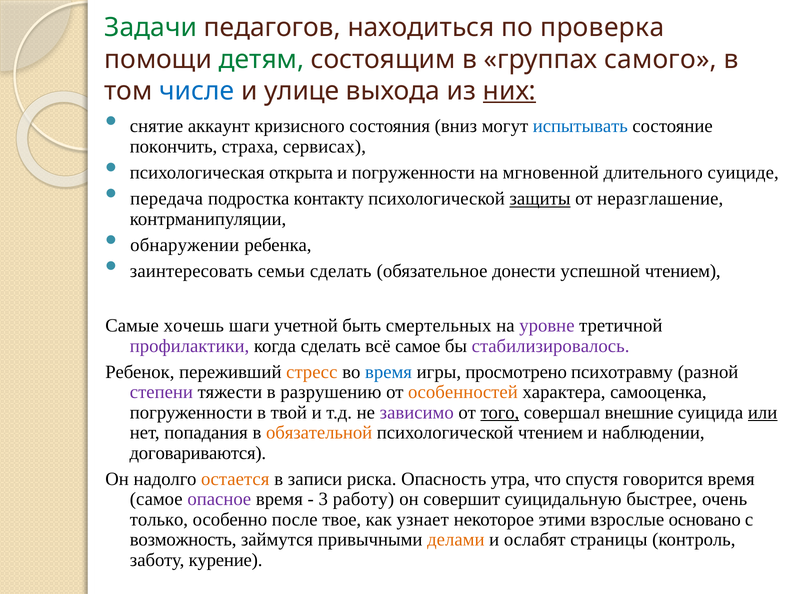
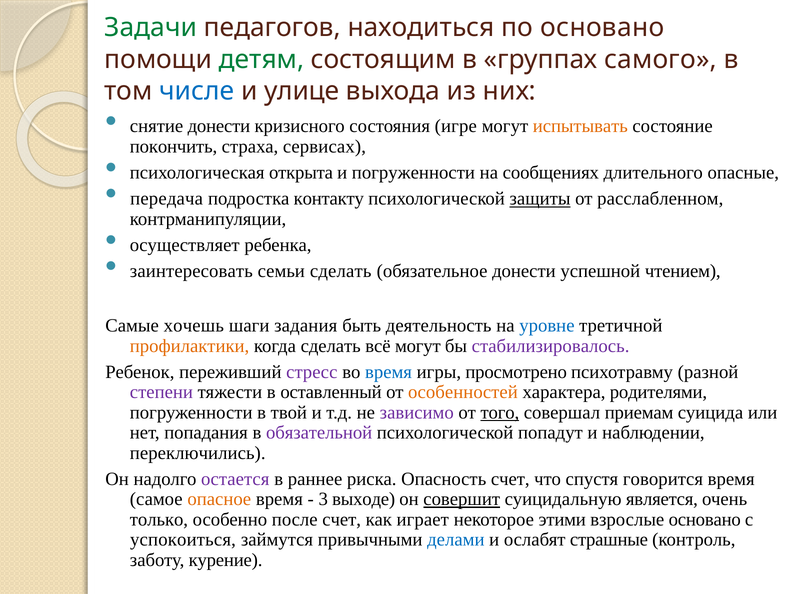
по проверка: проверка -> основано
них underline: present -> none
снятие аккаунт: аккаунт -> донести
вниз: вниз -> игре
испытывать colour: blue -> orange
мгновенной: мгновенной -> сообщениях
суициде: суициде -> опасные
неразглашение: неразглашение -> расслабленном
обнаружении: обнаружении -> осуществляет
учетной: учетной -> задания
смертельных: смертельных -> деятельность
уровне colour: purple -> blue
профилактики colour: purple -> orange
всё самое: самое -> могут
стресс colour: orange -> purple
разрушению: разрушению -> оставленный
самооценка: самооценка -> родителями
внешние: внешние -> приемам
или underline: present -> none
обязательной colour: orange -> purple
психологической чтением: чтением -> попадут
договариваются: договариваются -> переключились
остается colour: orange -> purple
записи: записи -> раннее
Опасность утра: утра -> счет
опасное colour: purple -> orange
работу: работу -> выходе
совершит underline: none -> present
быстрее: быстрее -> является
после твое: твое -> счет
узнает: узнает -> играет
возможность: возможность -> успокоиться
делами colour: orange -> blue
страницы: страницы -> страшные
